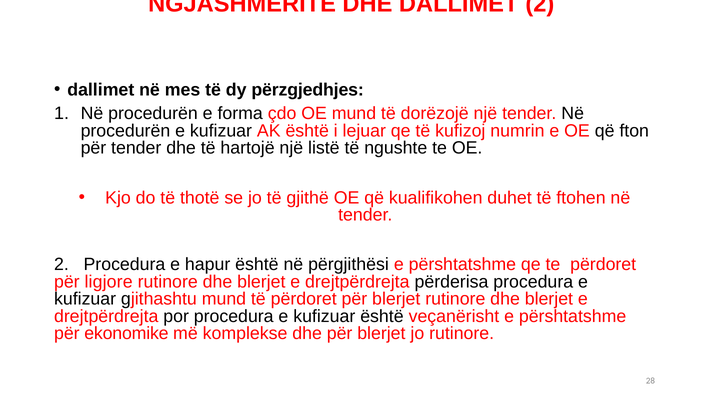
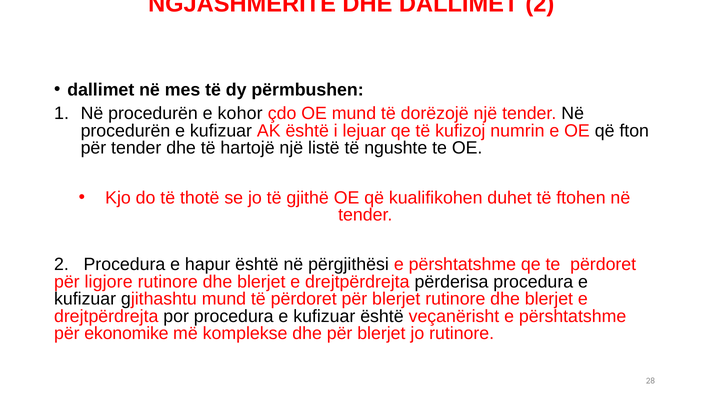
përzgjedhjes: përzgjedhjes -> përmbushen
forma: forma -> kohor
